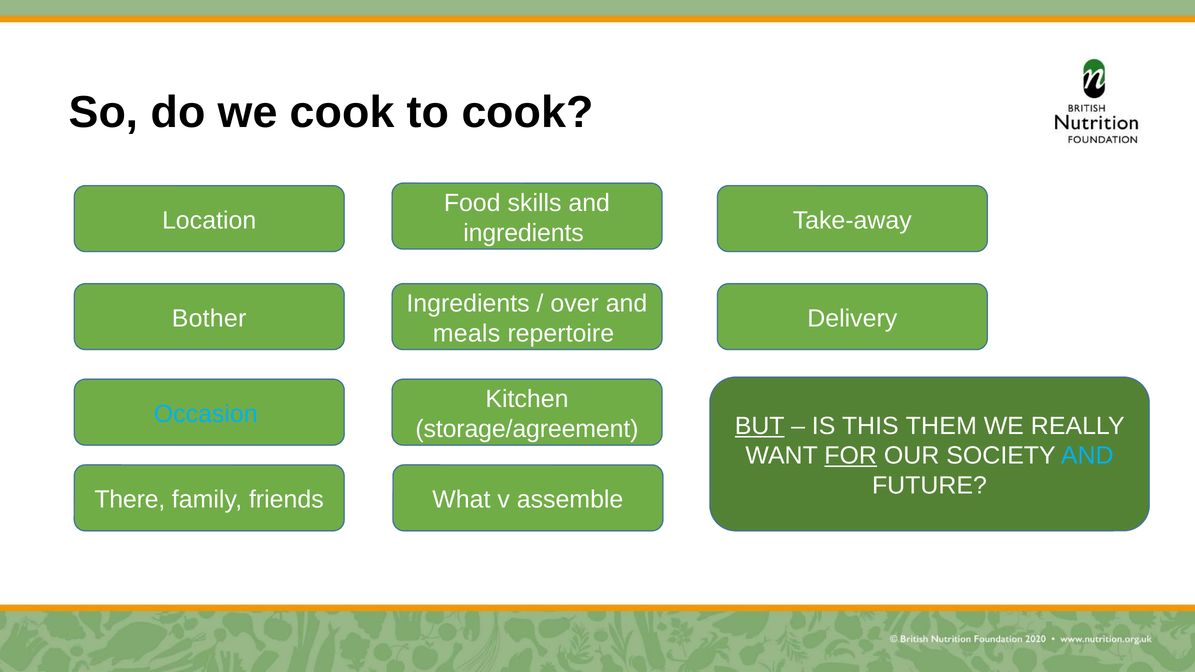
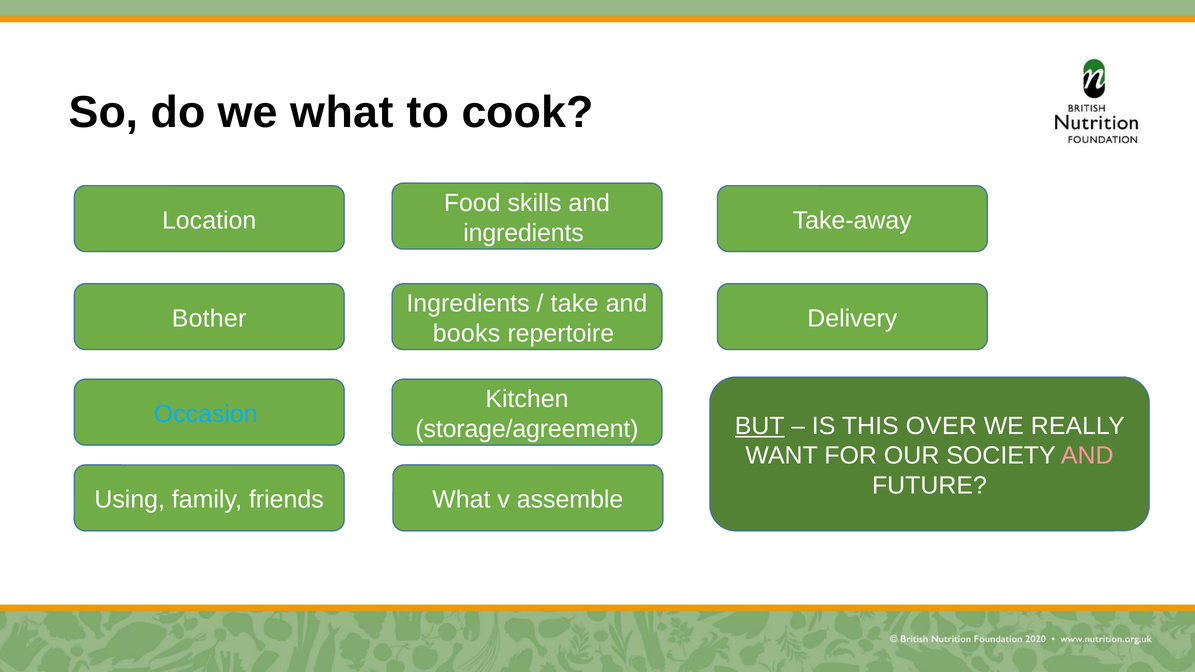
we cook: cook -> what
over: over -> take
meals: meals -> books
THEM: THEM -> OVER
FOR underline: present -> none
AND at (1087, 456) colour: light blue -> pink
There: There -> Using
